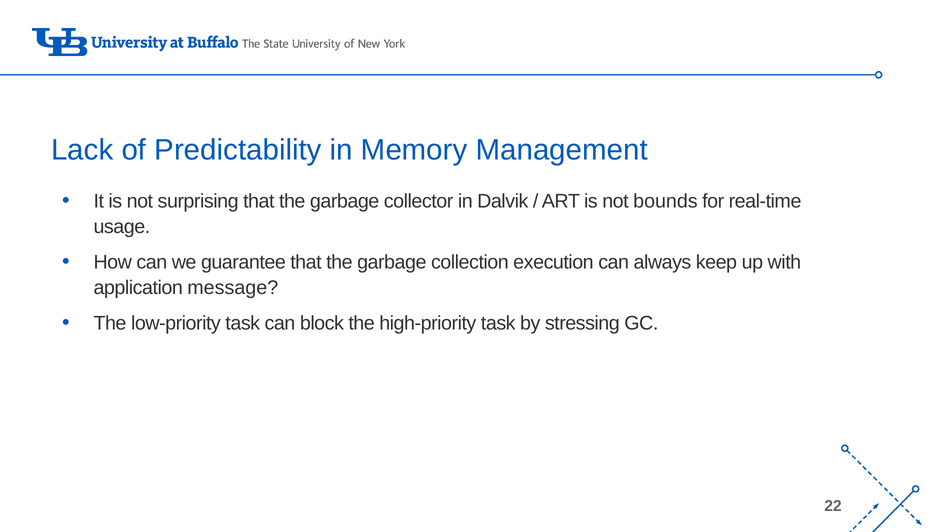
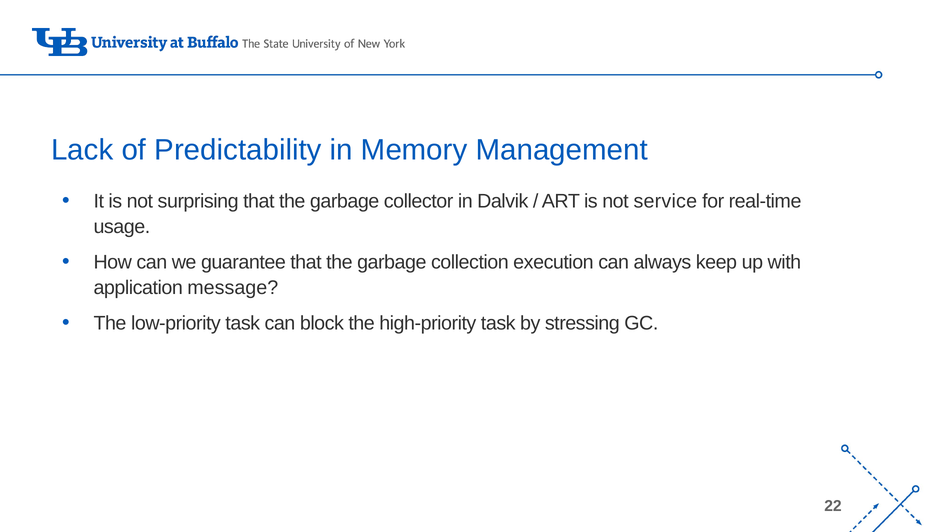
bounds: bounds -> service
